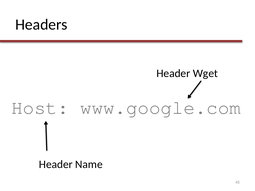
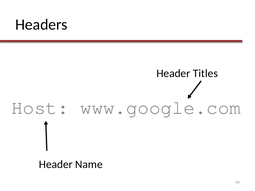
Wget: Wget -> Titles
